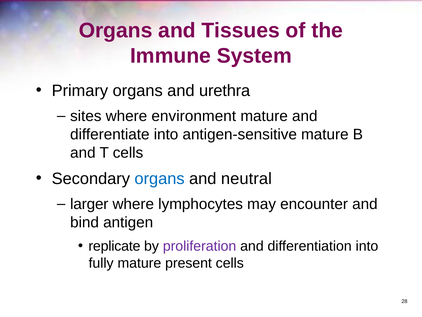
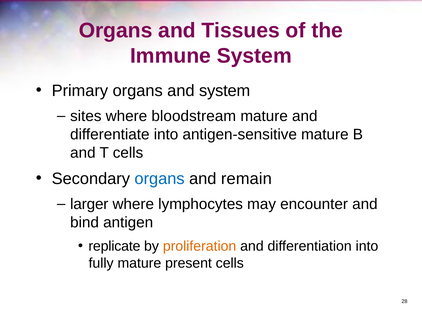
and urethra: urethra -> system
environment: environment -> bloodstream
neutral: neutral -> remain
proliferation colour: purple -> orange
